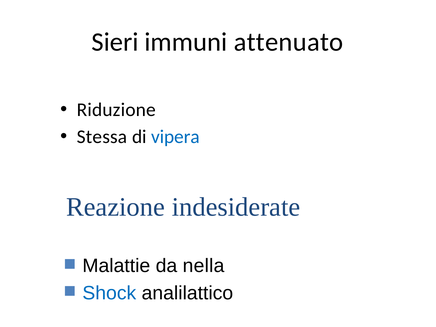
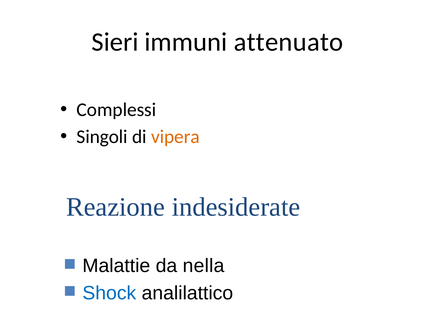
Riduzione: Riduzione -> Complessi
Stessa: Stessa -> Singoli
vipera colour: blue -> orange
